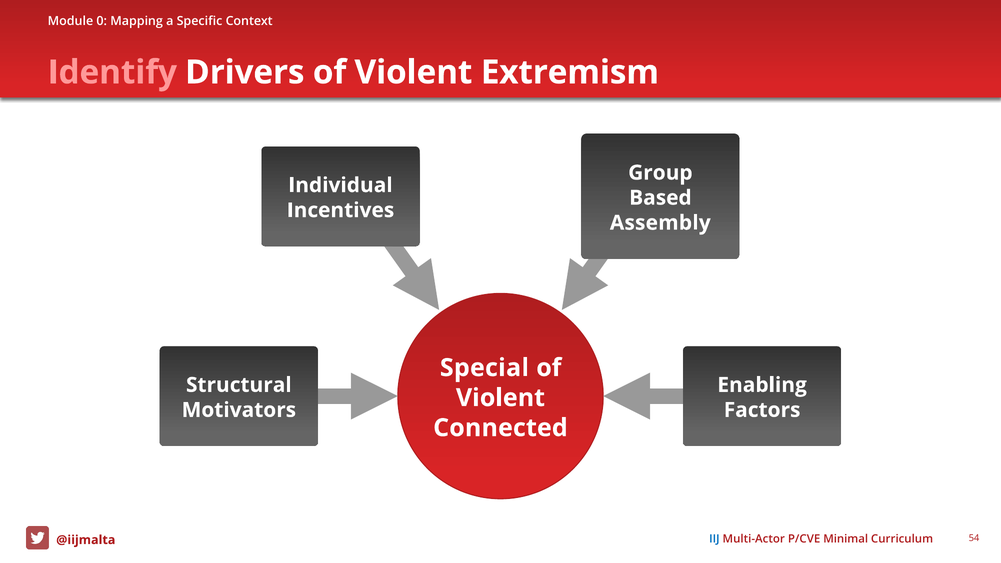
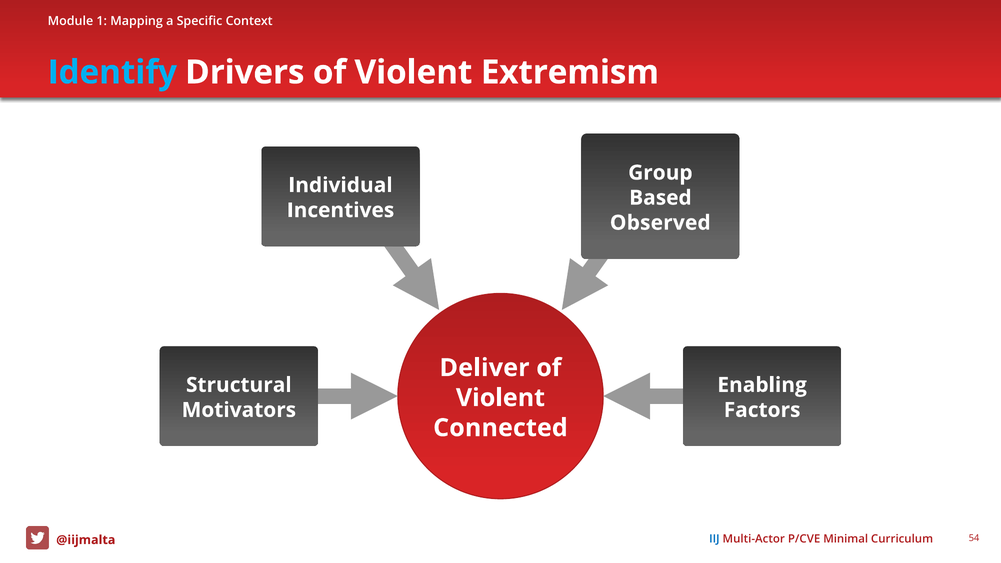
0: 0 -> 1
Identify colour: pink -> light blue
Assembly: Assembly -> Observed
Special: Special -> Deliver
